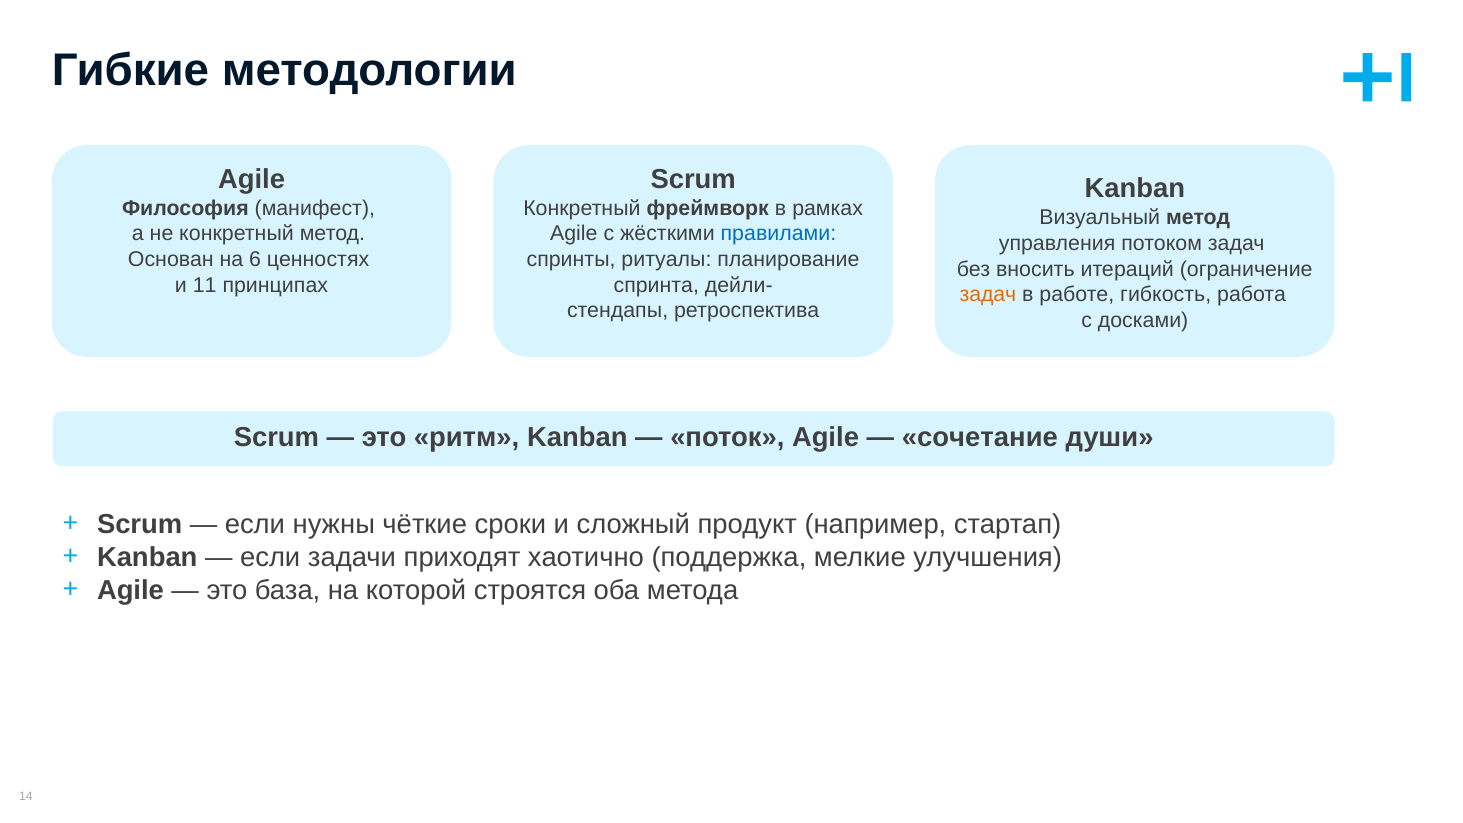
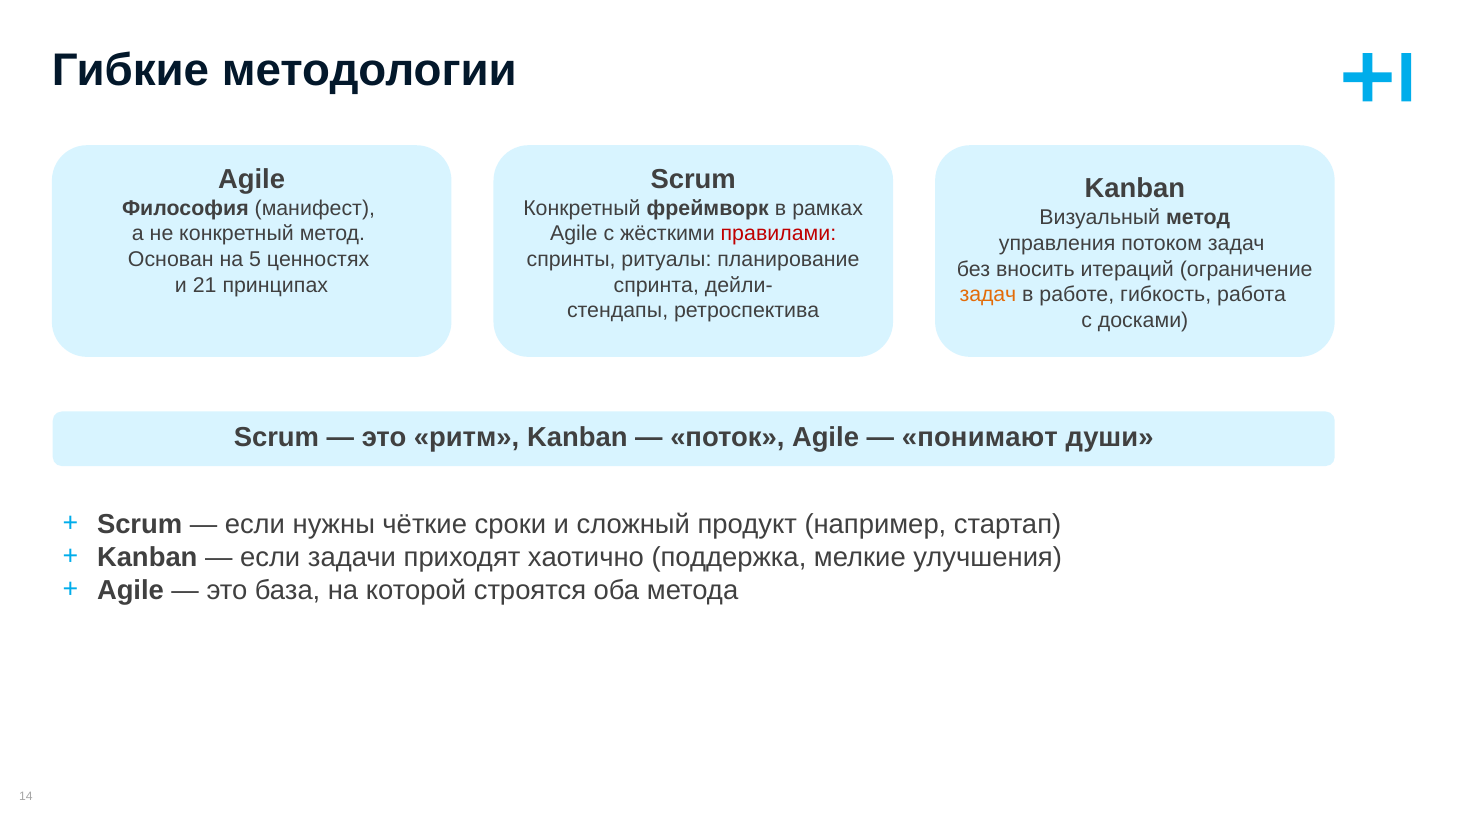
правилами colour: blue -> red
6: 6 -> 5
11: 11 -> 21
сочетание: сочетание -> понимают
